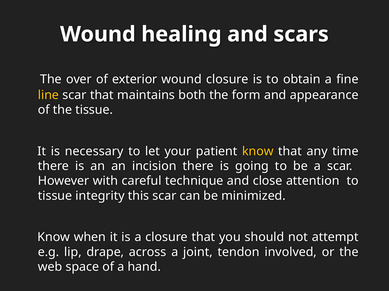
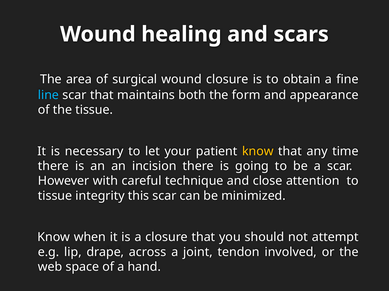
over: over -> area
exterior: exterior -> surgical
line colour: yellow -> light blue
